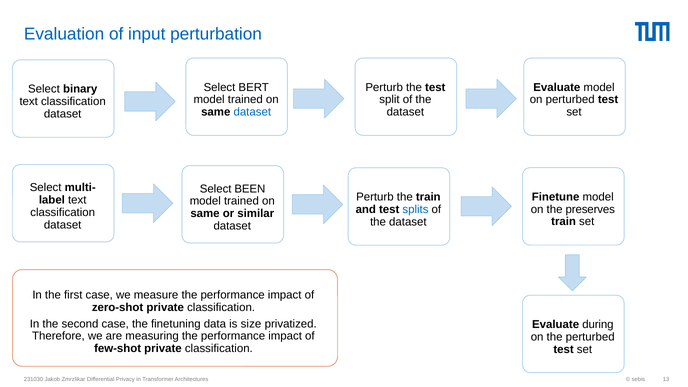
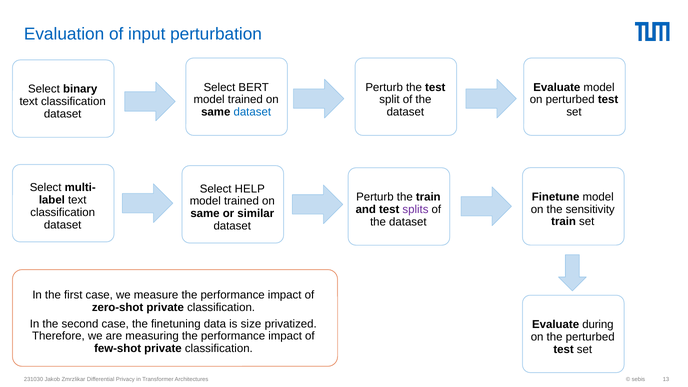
BEEN: BEEN -> HELP
preserves: preserves -> sensitivity
splits colour: blue -> purple
